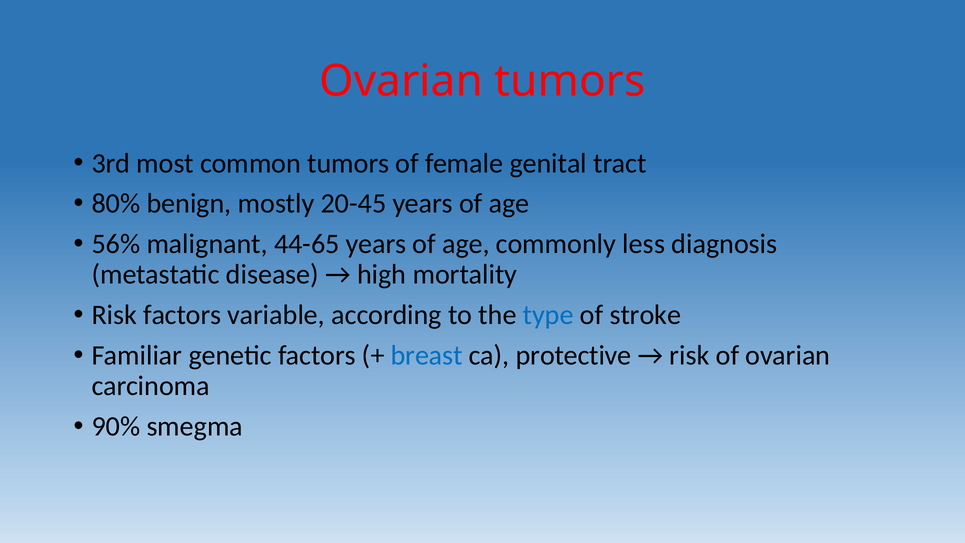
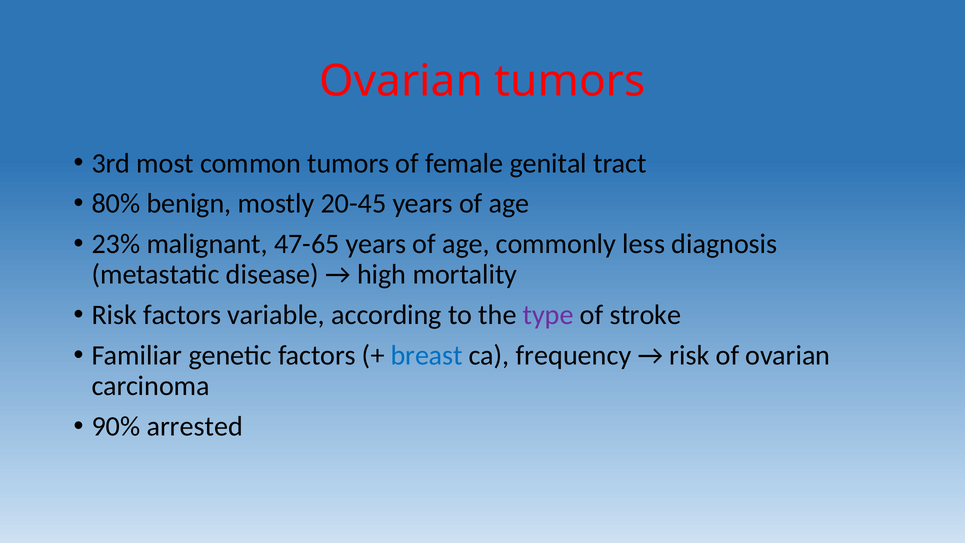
56%: 56% -> 23%
44-65: 44-65 -> 47-65
type colour: blue -> purple
protective: protective -> frequency
smegma: smegma -> arrested
